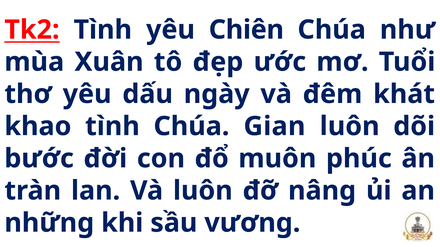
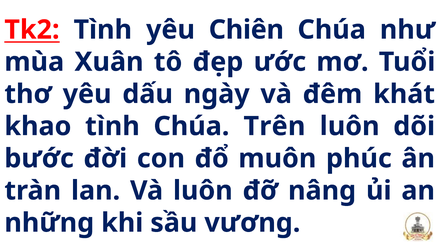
Gian: Gian -> Trên
